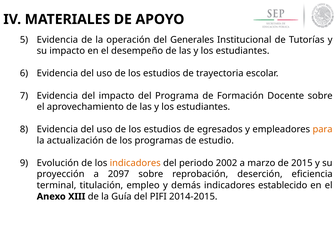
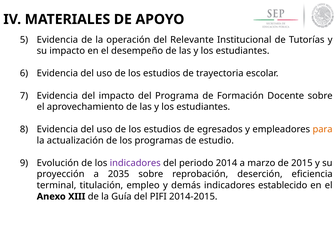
Generales: Generales -> Relevante
indicadores at (135, 163) colour: orange -> purple
2002: 2002 -> 2014
2097: 2097 -> 2035
